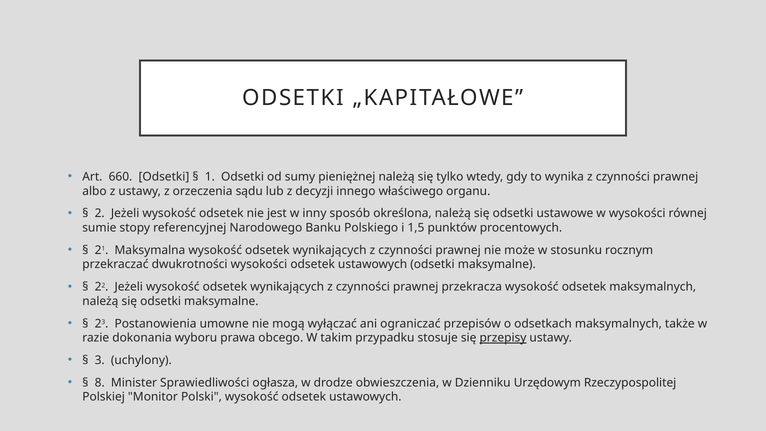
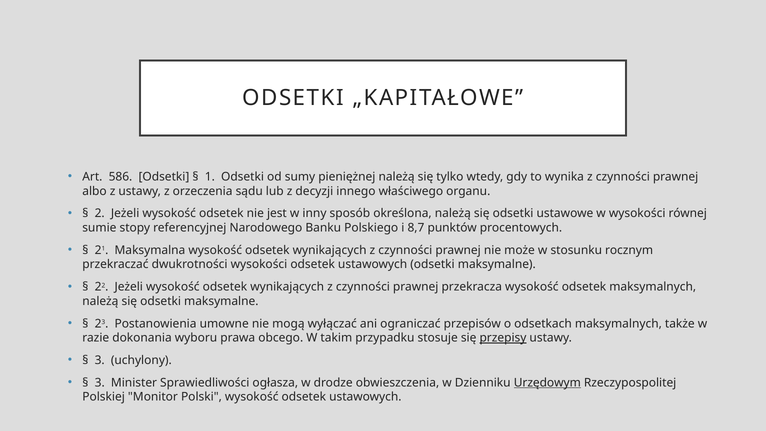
660: 660 -> 586
1,5: 1,5 -> 8,7
8 at (100, 383): 8 -> 3
Urzędowym underline: none -> present
